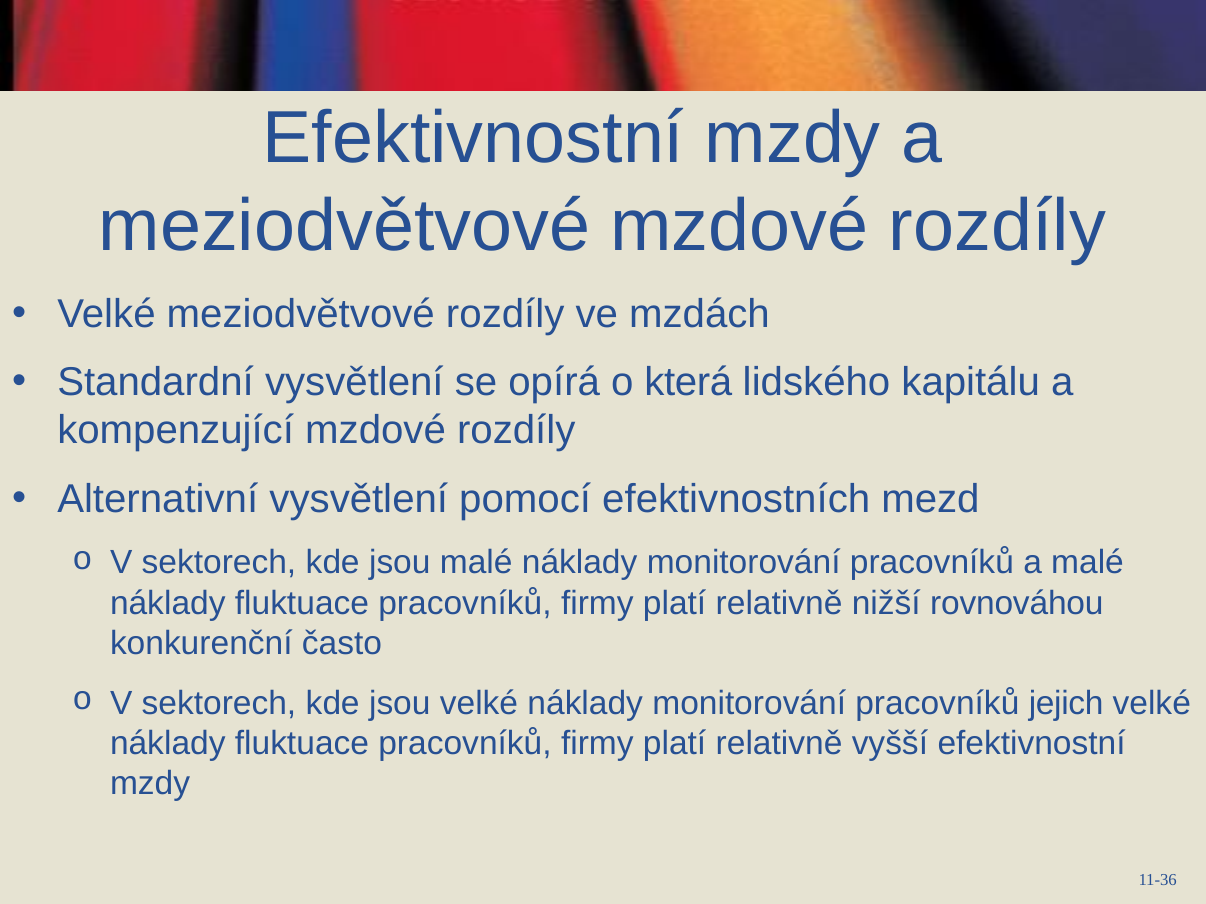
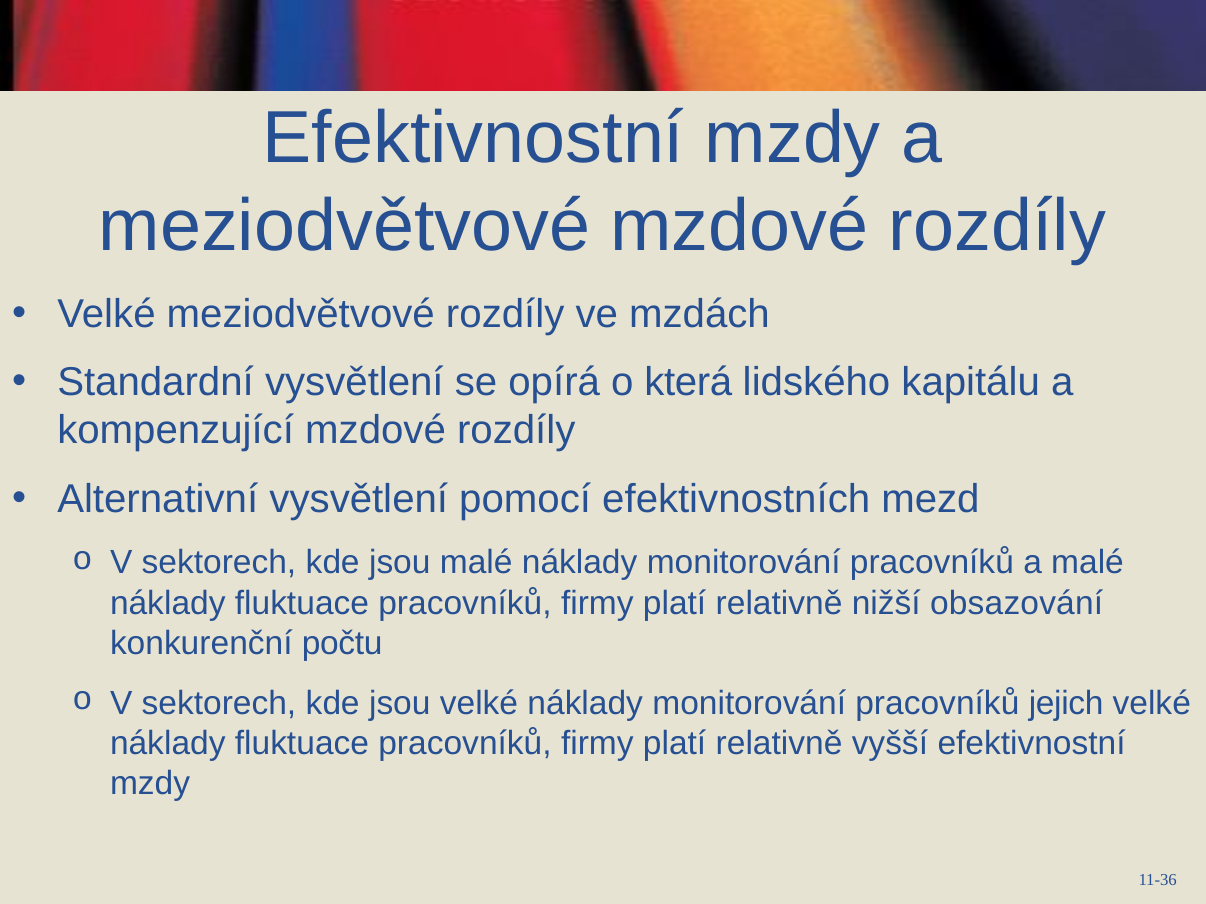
rovnováhou: rovnováhou -> obsazování
často: často -> počtu
